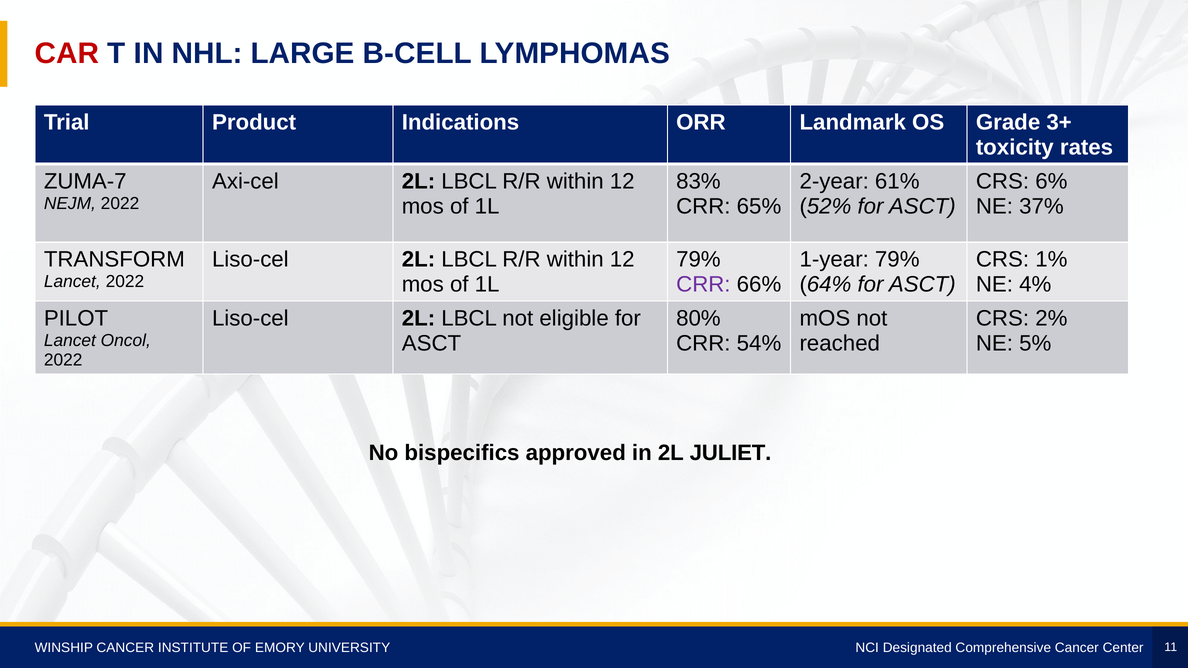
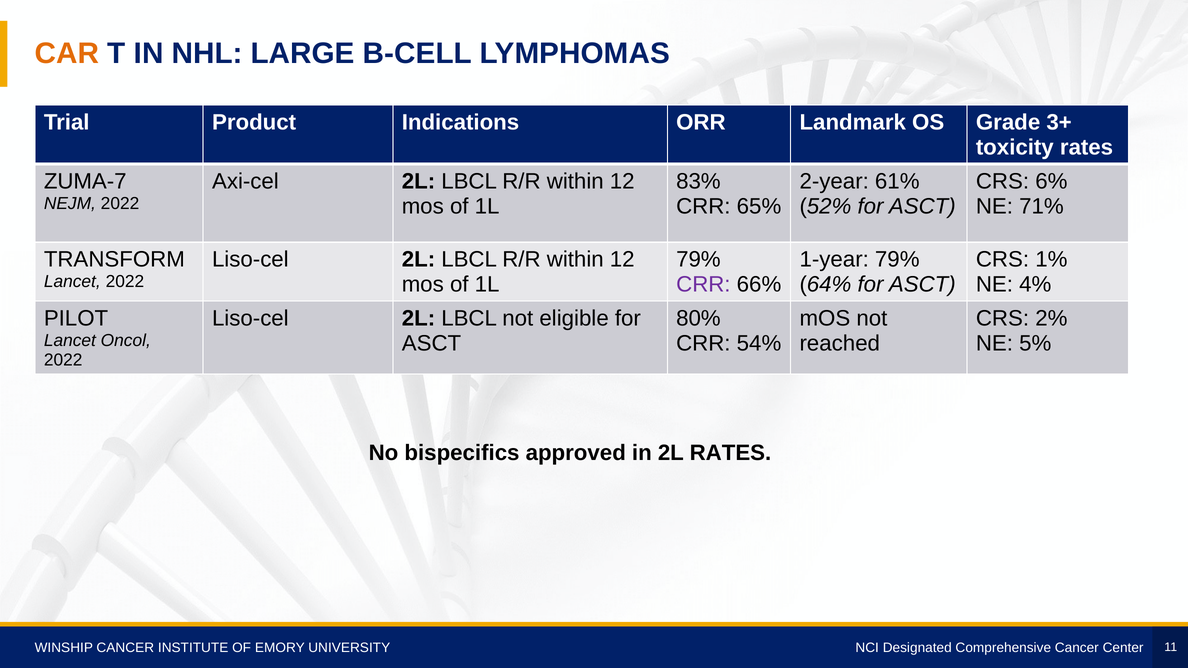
CAR colour: red -> orange
37%: 37% -> 71%
2L JULIET: JULIET -> RATES
